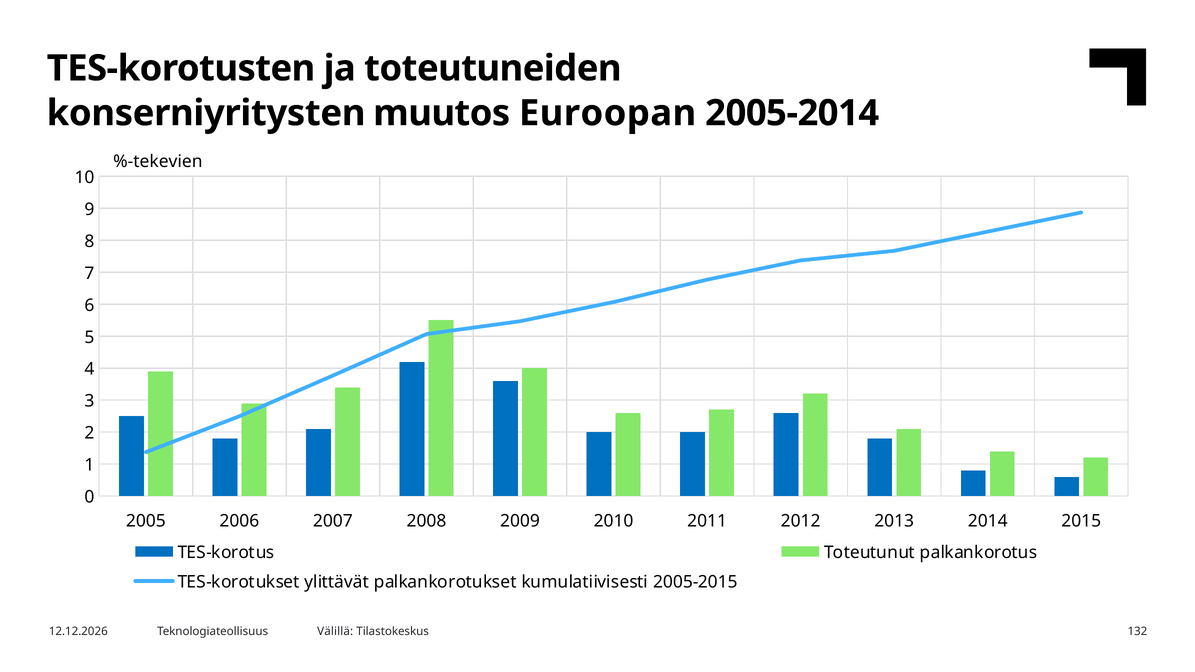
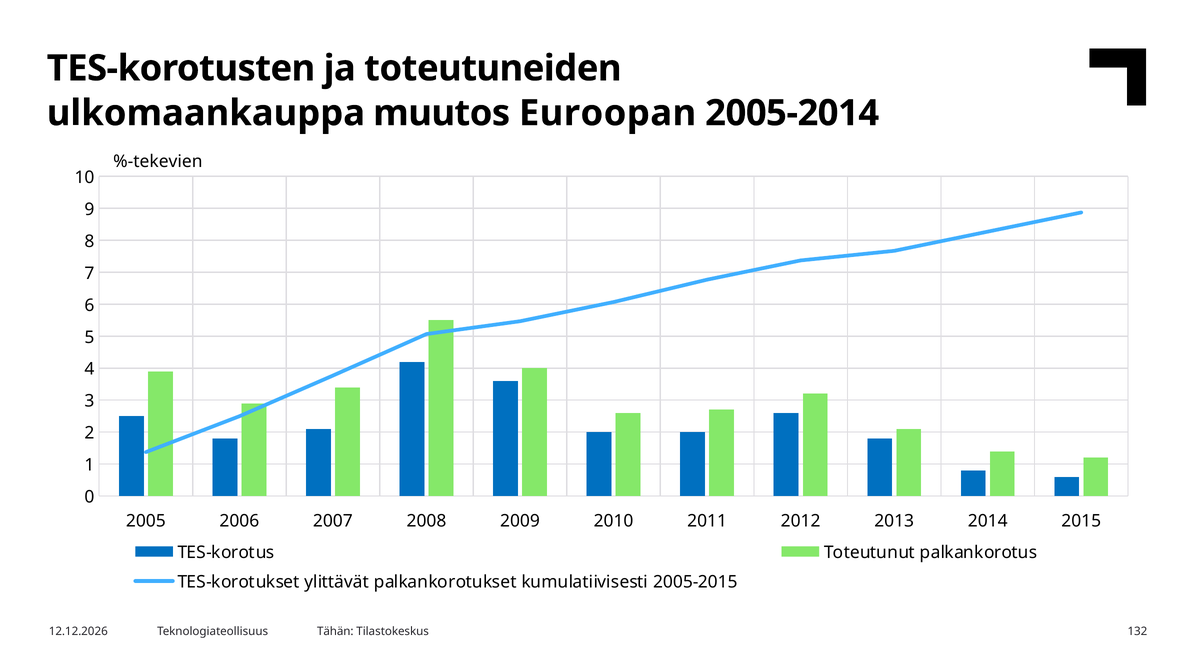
konserniyritysten: konserniyritysten -> ulkomaankauppa
Välillä: Välillä -> Tähän
